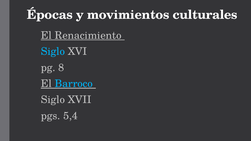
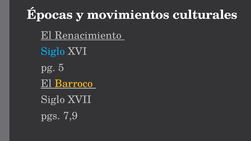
8: 8 -> 5
Barroco colour: light blue -> yellow
5,4: 5,4 -> 7,9
